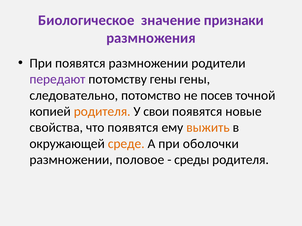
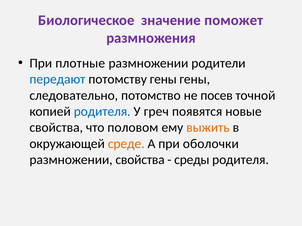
признаки: признаки -> поможет
При появятся: появятся -> плотные
передают colour: purple -> blue
родителя at (102, 112) colour: orange -> blue
свои: свои -> греч
что появятся: появятся -> половом
размножении половое: половое -> свойства
